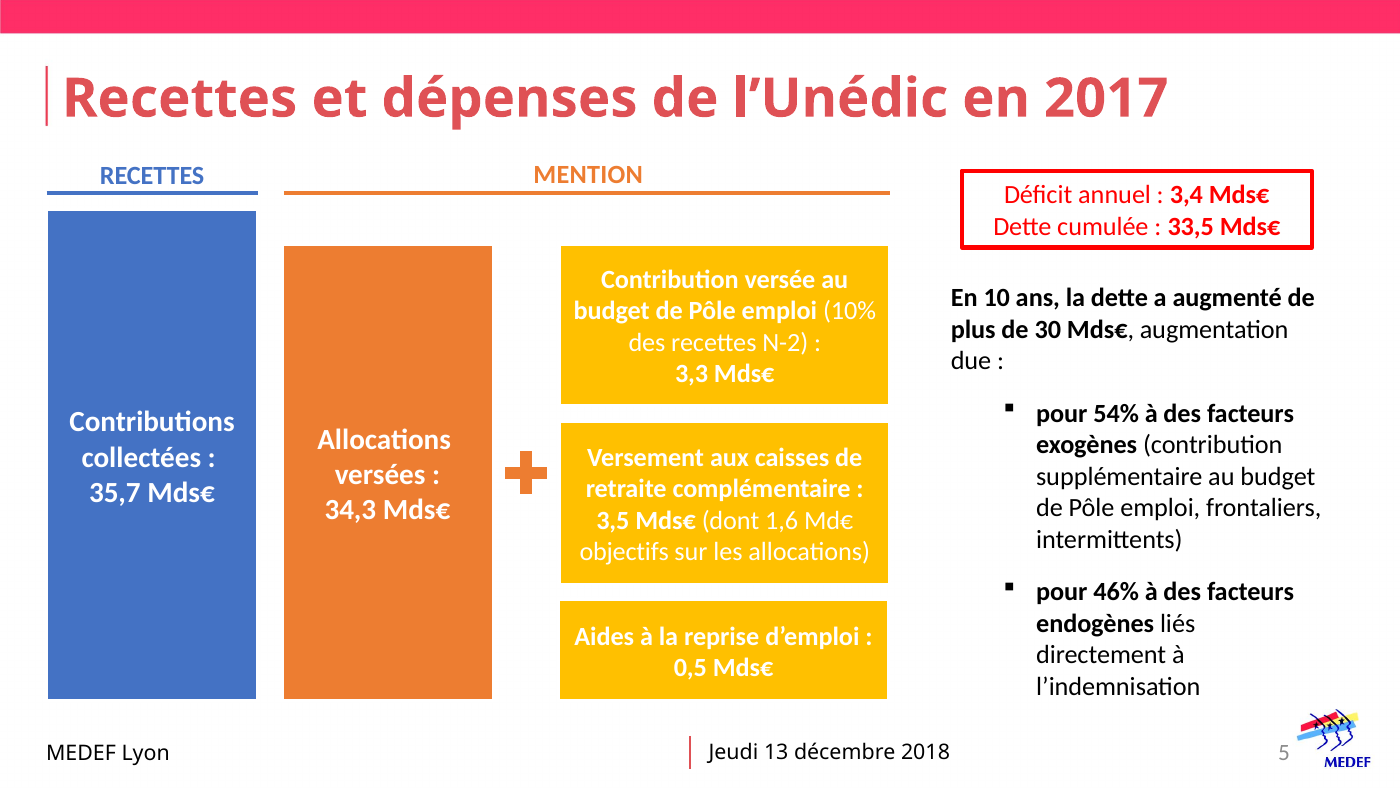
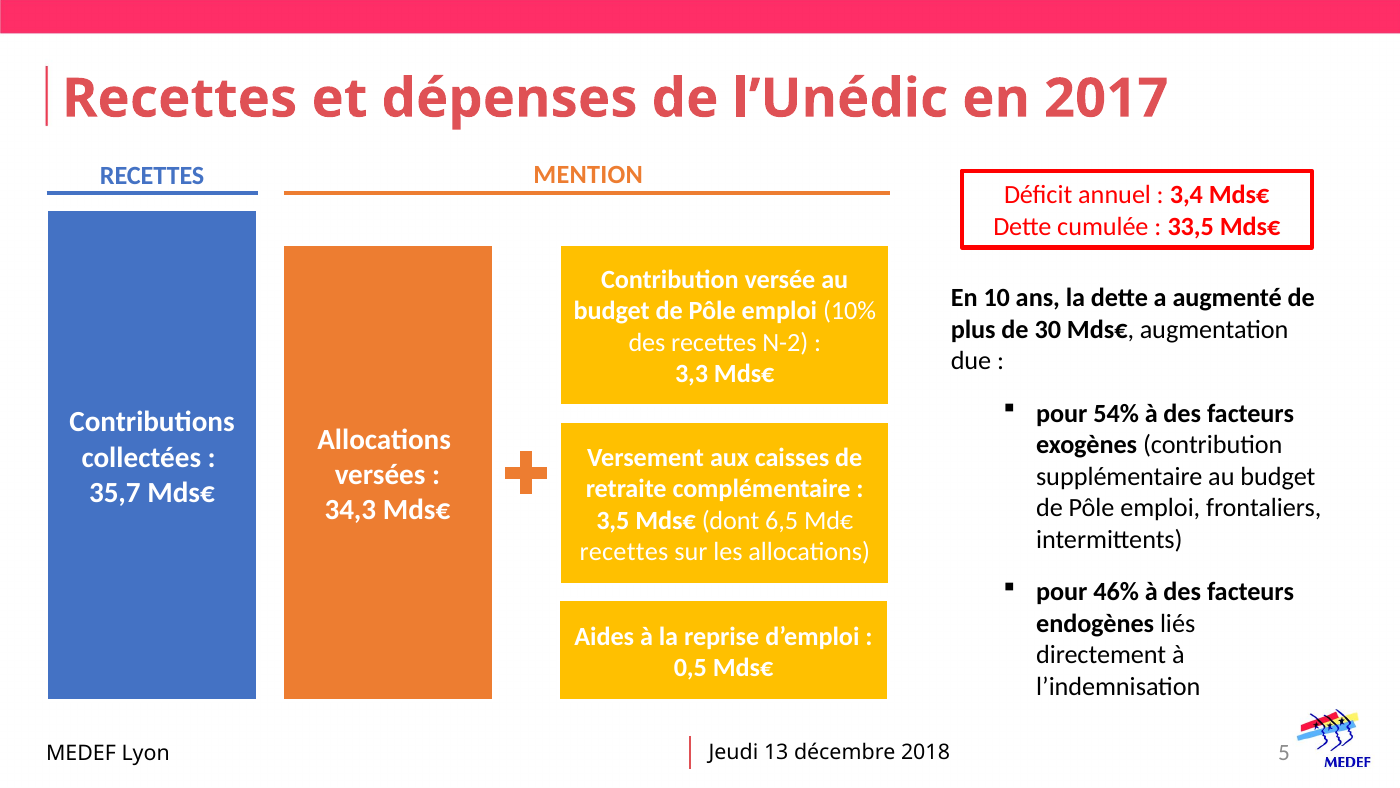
1,6: 1,6 -> 6,5
objectifs at (624, 552): objectifs -> recettes
